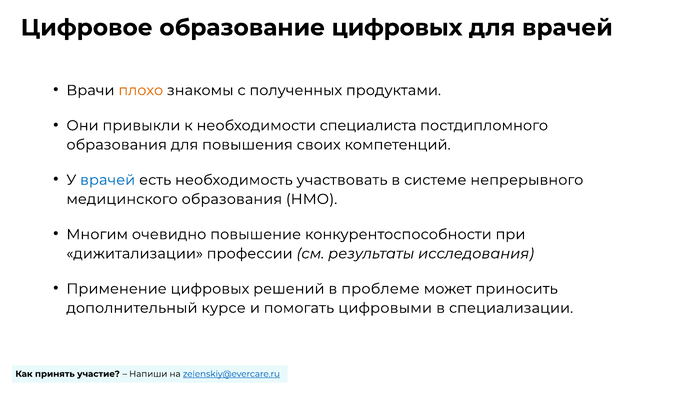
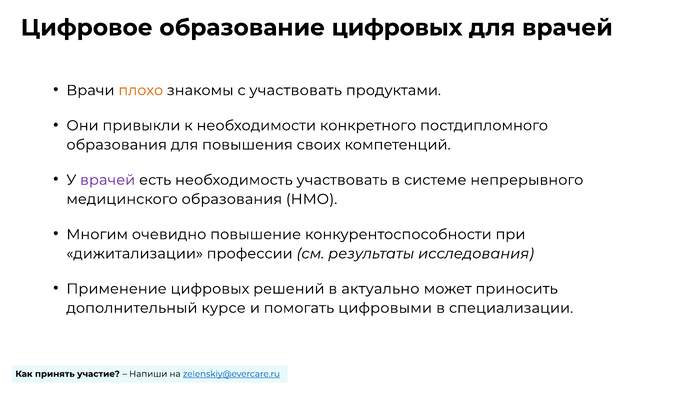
с полученных: полученных -> участвовать
специалиста: специалиста -> конкретного
врачей at (108, 180) colour: blue -> purple
проблеме: проблеме -> актуально
